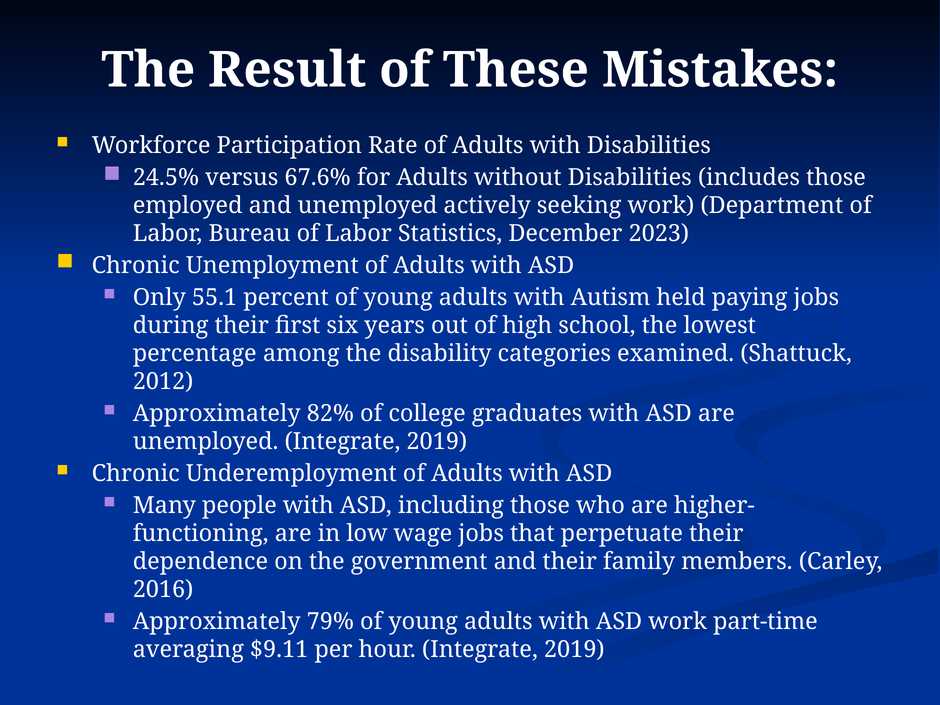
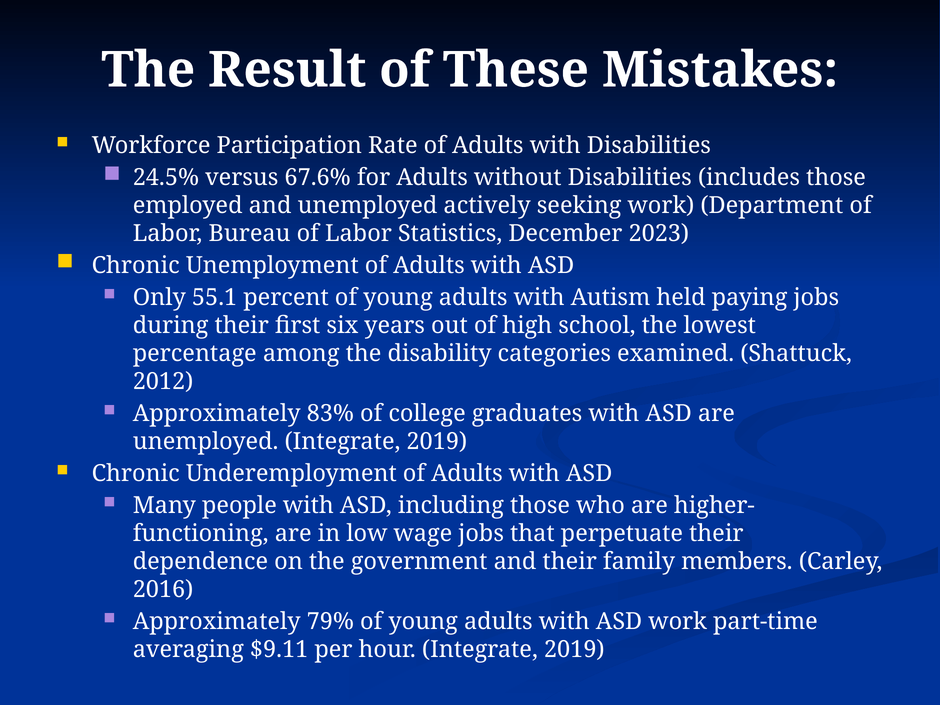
82%: 82% -> 83%
